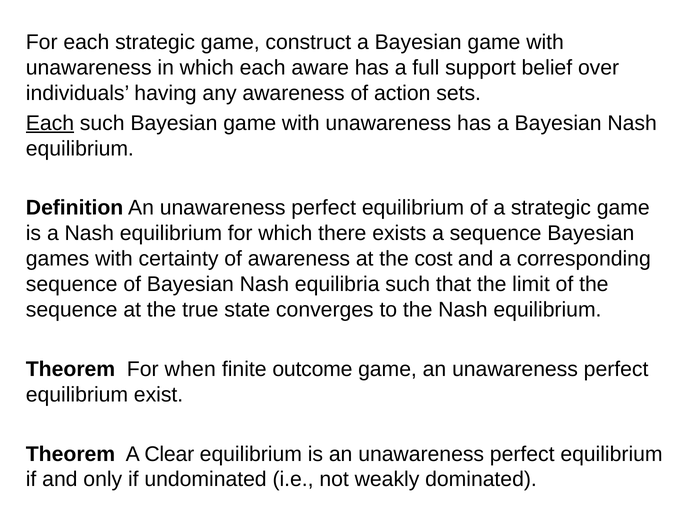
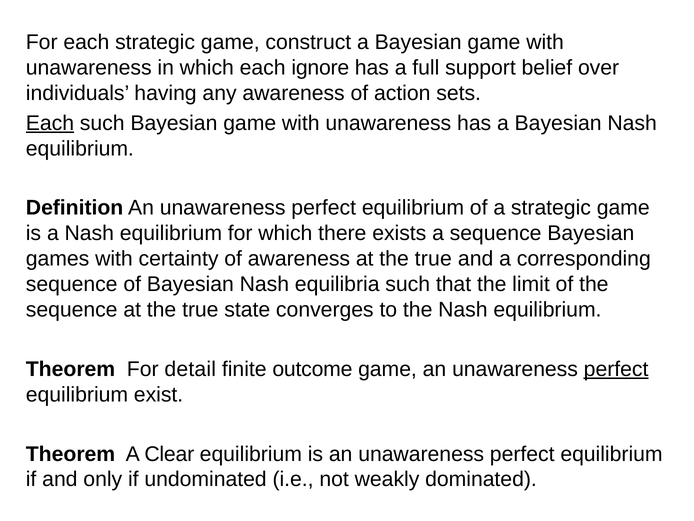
aware: aware -> ignore
awareness at the cost: cost -> true
when: when -> detail
perfect at (616, 369) underline: none -> present
